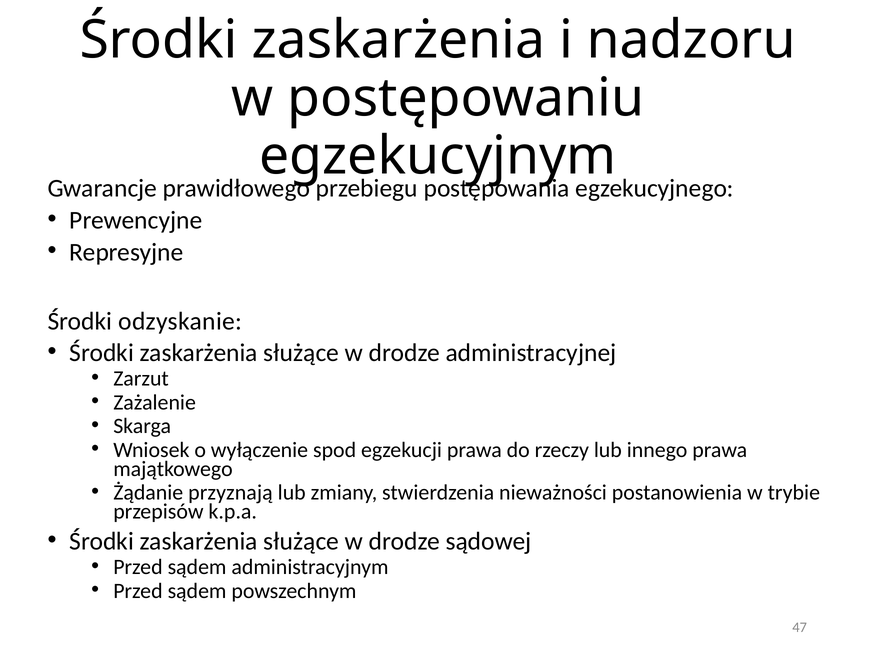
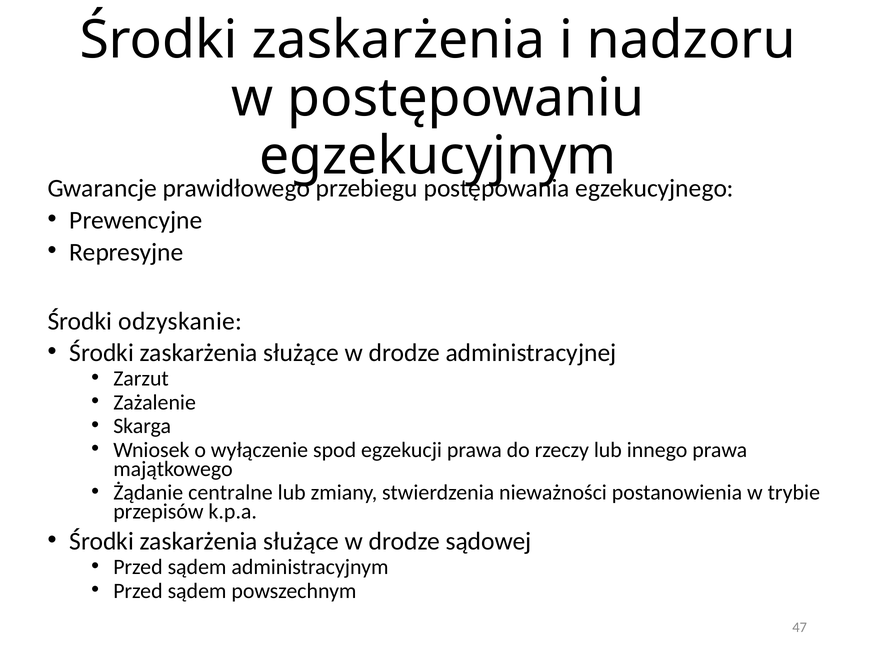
przyznają: przyznają -> centralne
